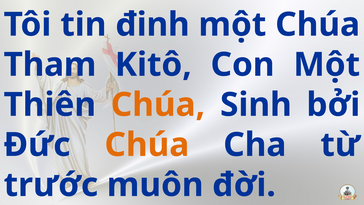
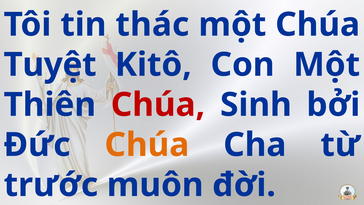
đinh: đinh -> thác
Tham: Tham -> Tuyệt
Chúa at (158, 105) colour: orange -> red
